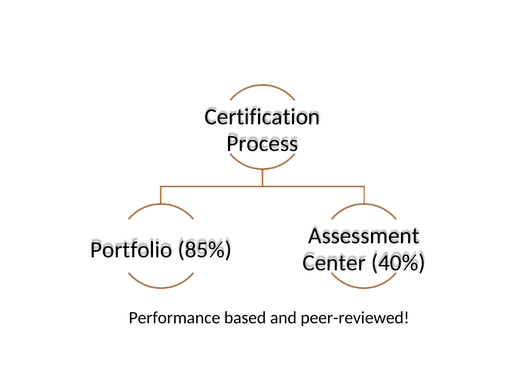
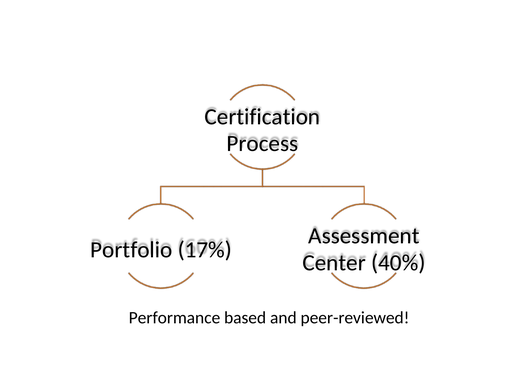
85%: 85% -> 17%
